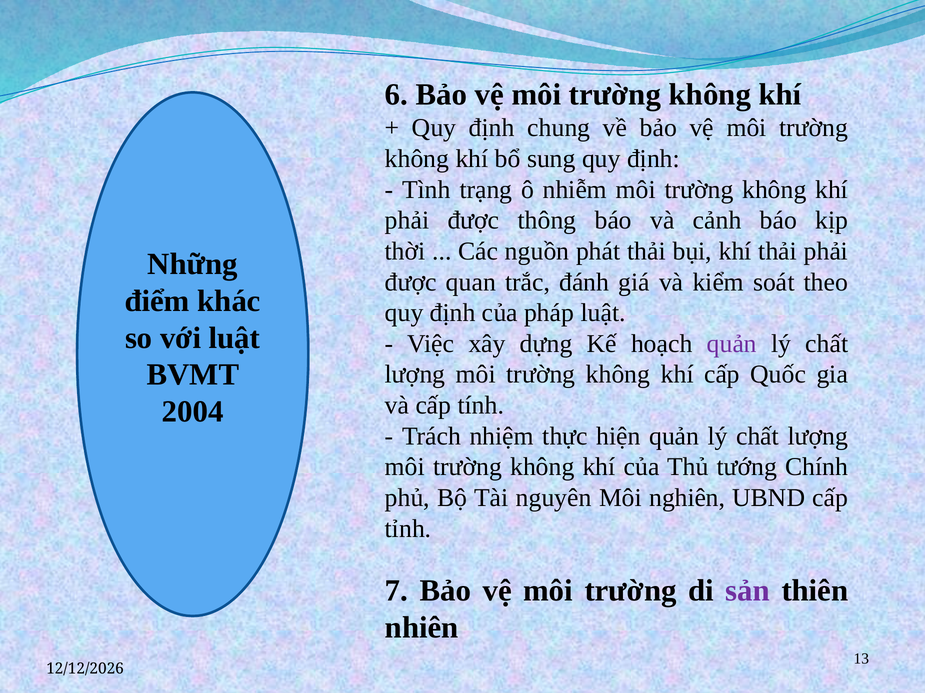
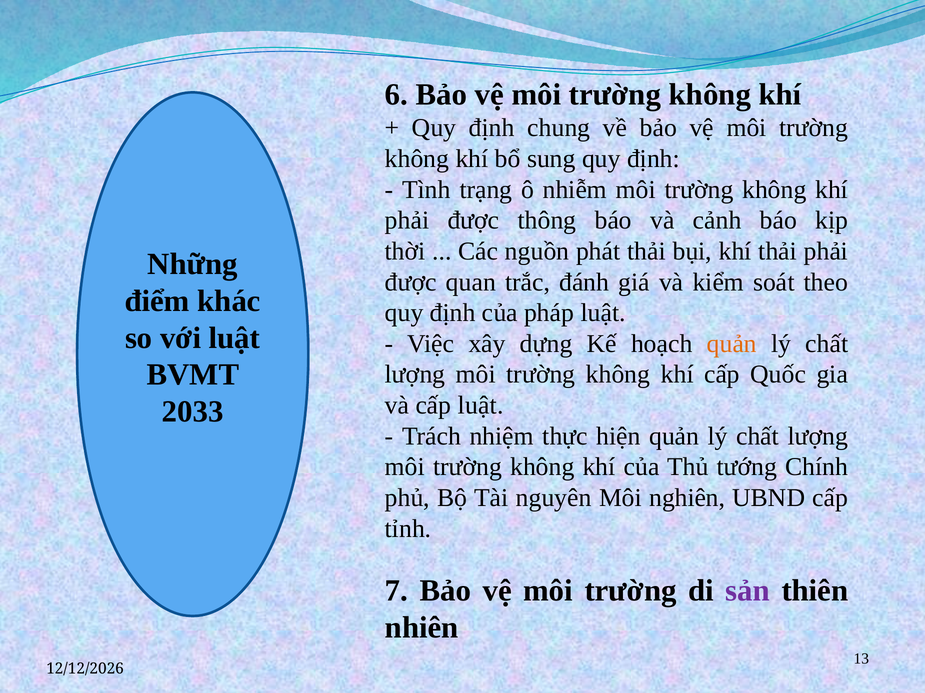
quản at (732, 344) colour: purple -> orange
cấp tính: tính -> luật
2004: 2004 -> 2033
